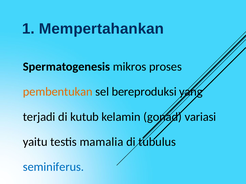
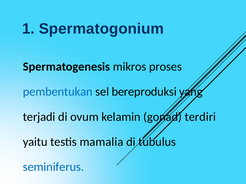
Mempertahankan: Mempertahankan -> Spermatogonium
pembentukan colour: orange -> blue
kutub: kutub -> ovum
variasi: variasi -> terdiri
